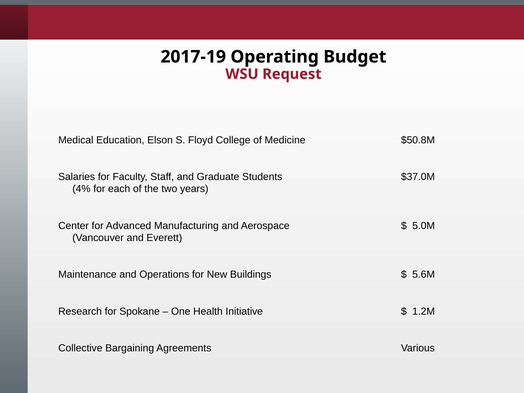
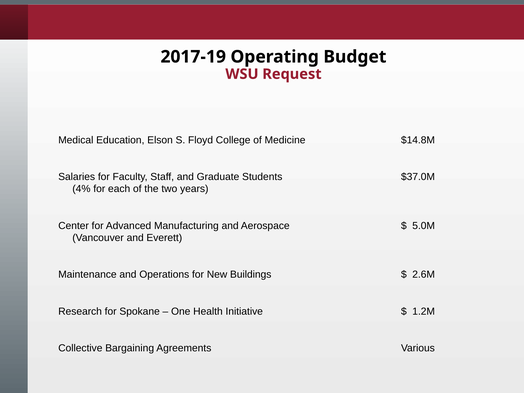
$50.8M: $50.8M -> $14.8M
5.6M: 5.6M -> 2.6M
